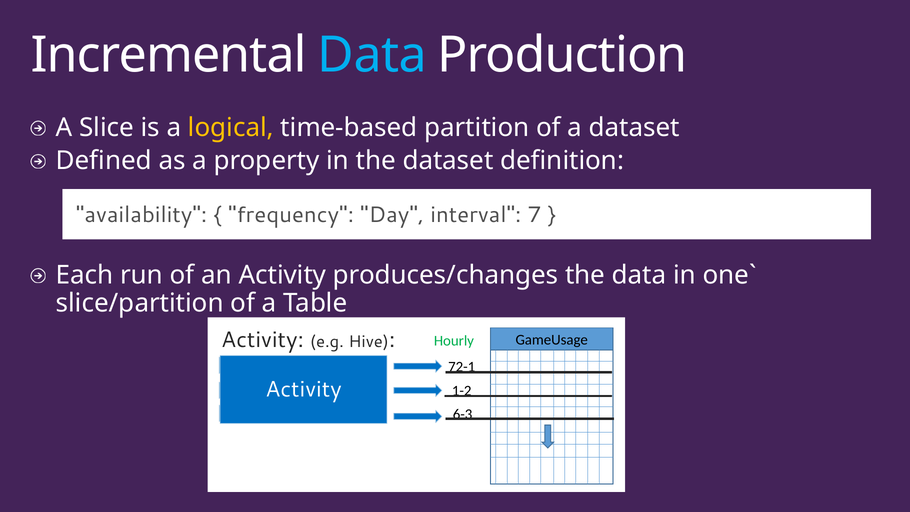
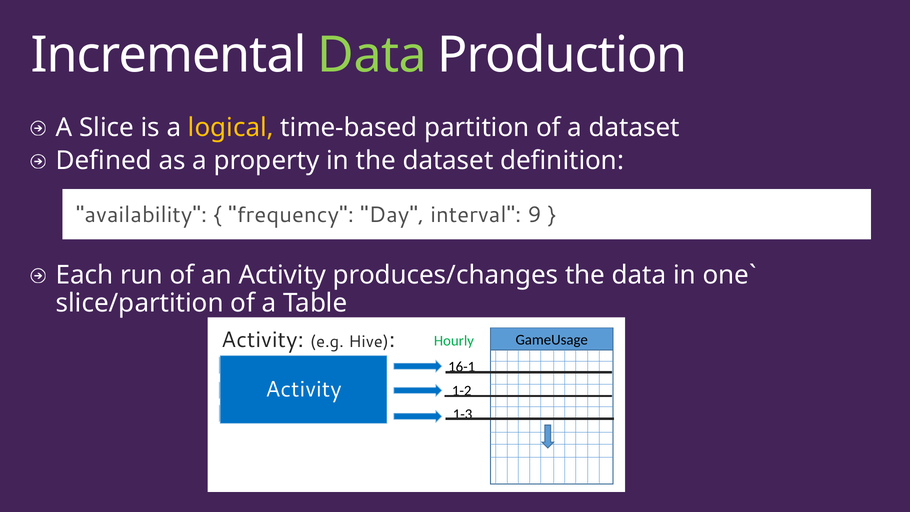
Data at (372, 55) colour: light blue -> light green
7: 7 -> 9
72-1: 72-1 -> 16-1
6-3: 6-3 -> 1-3
